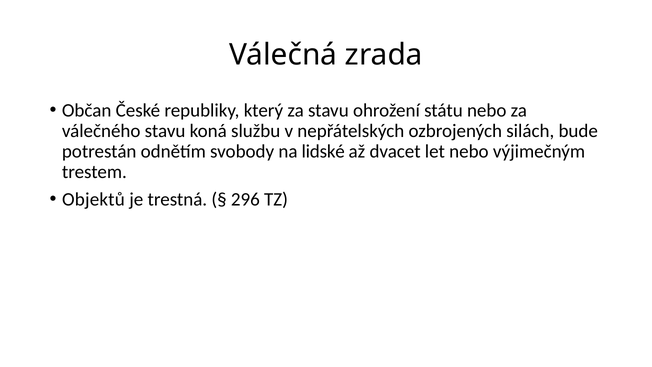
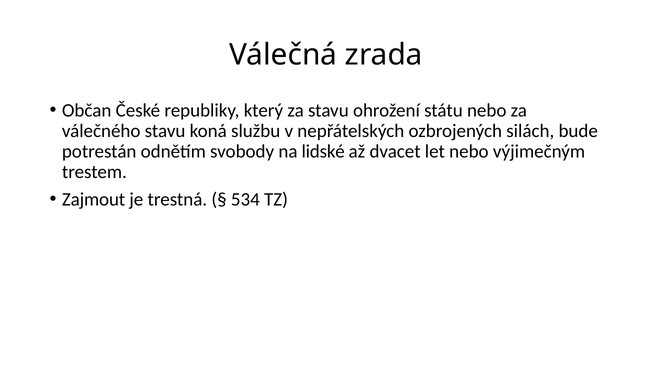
Objektů: Objektů -> Zajmout
296: 296 -> 534
